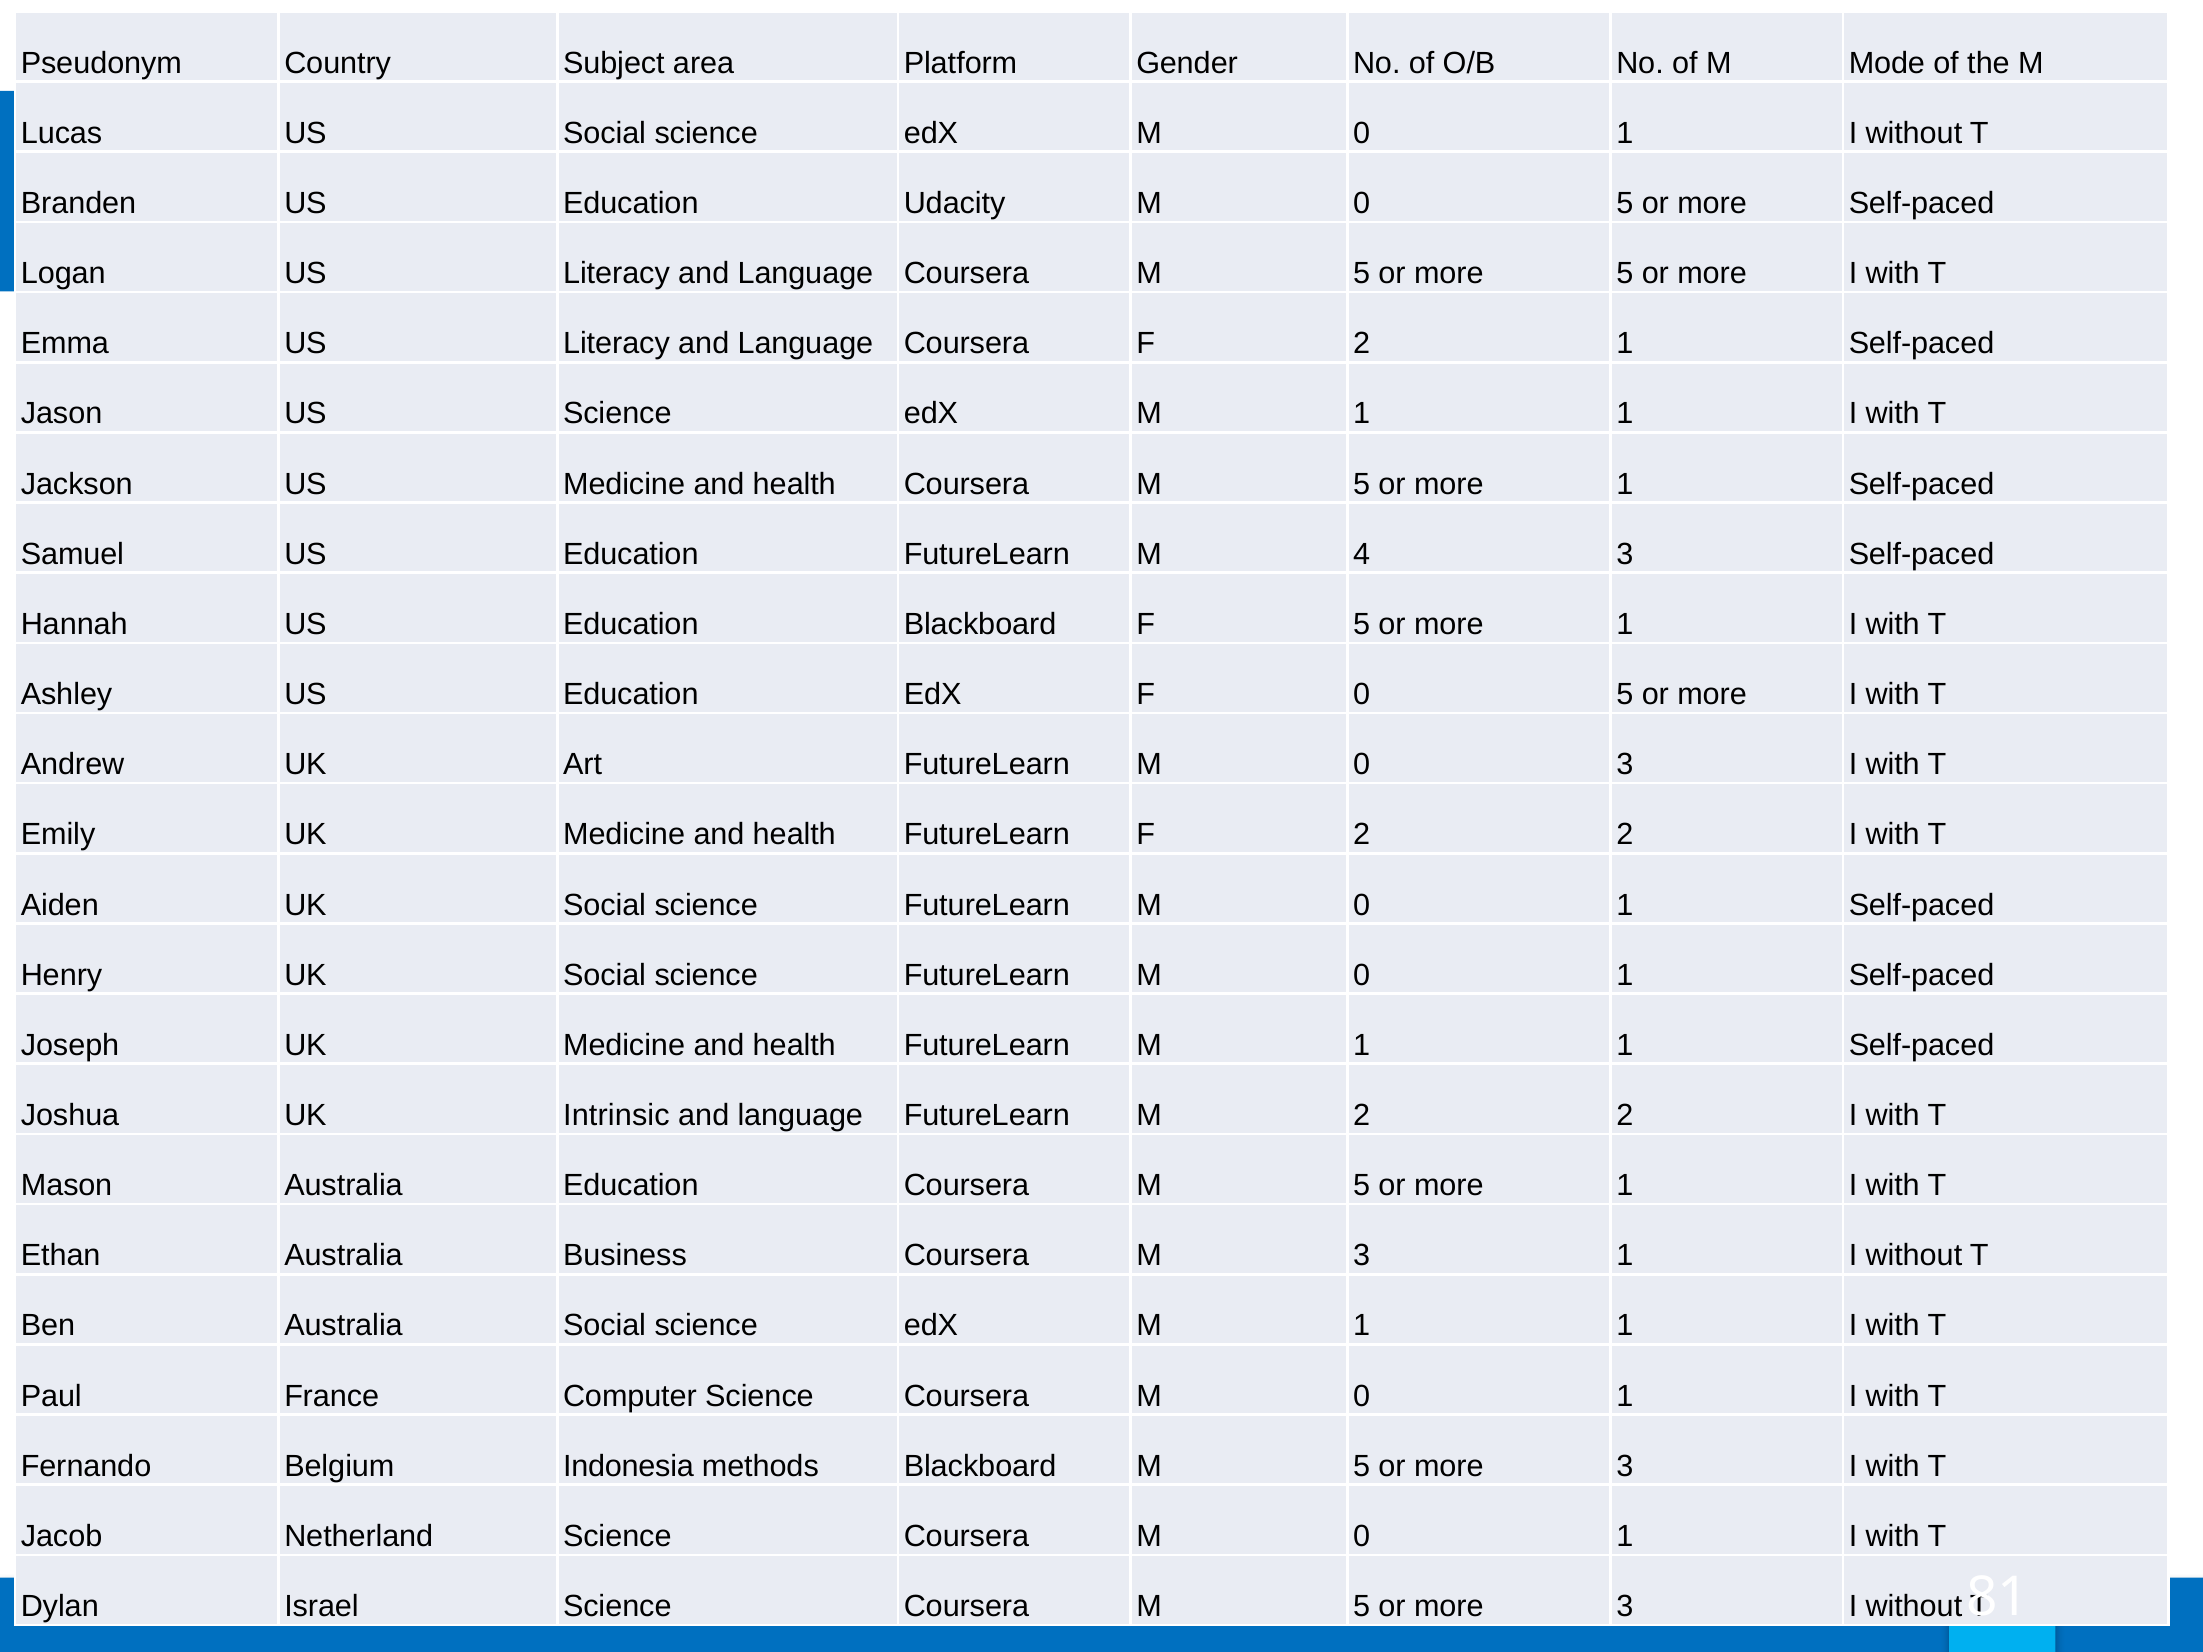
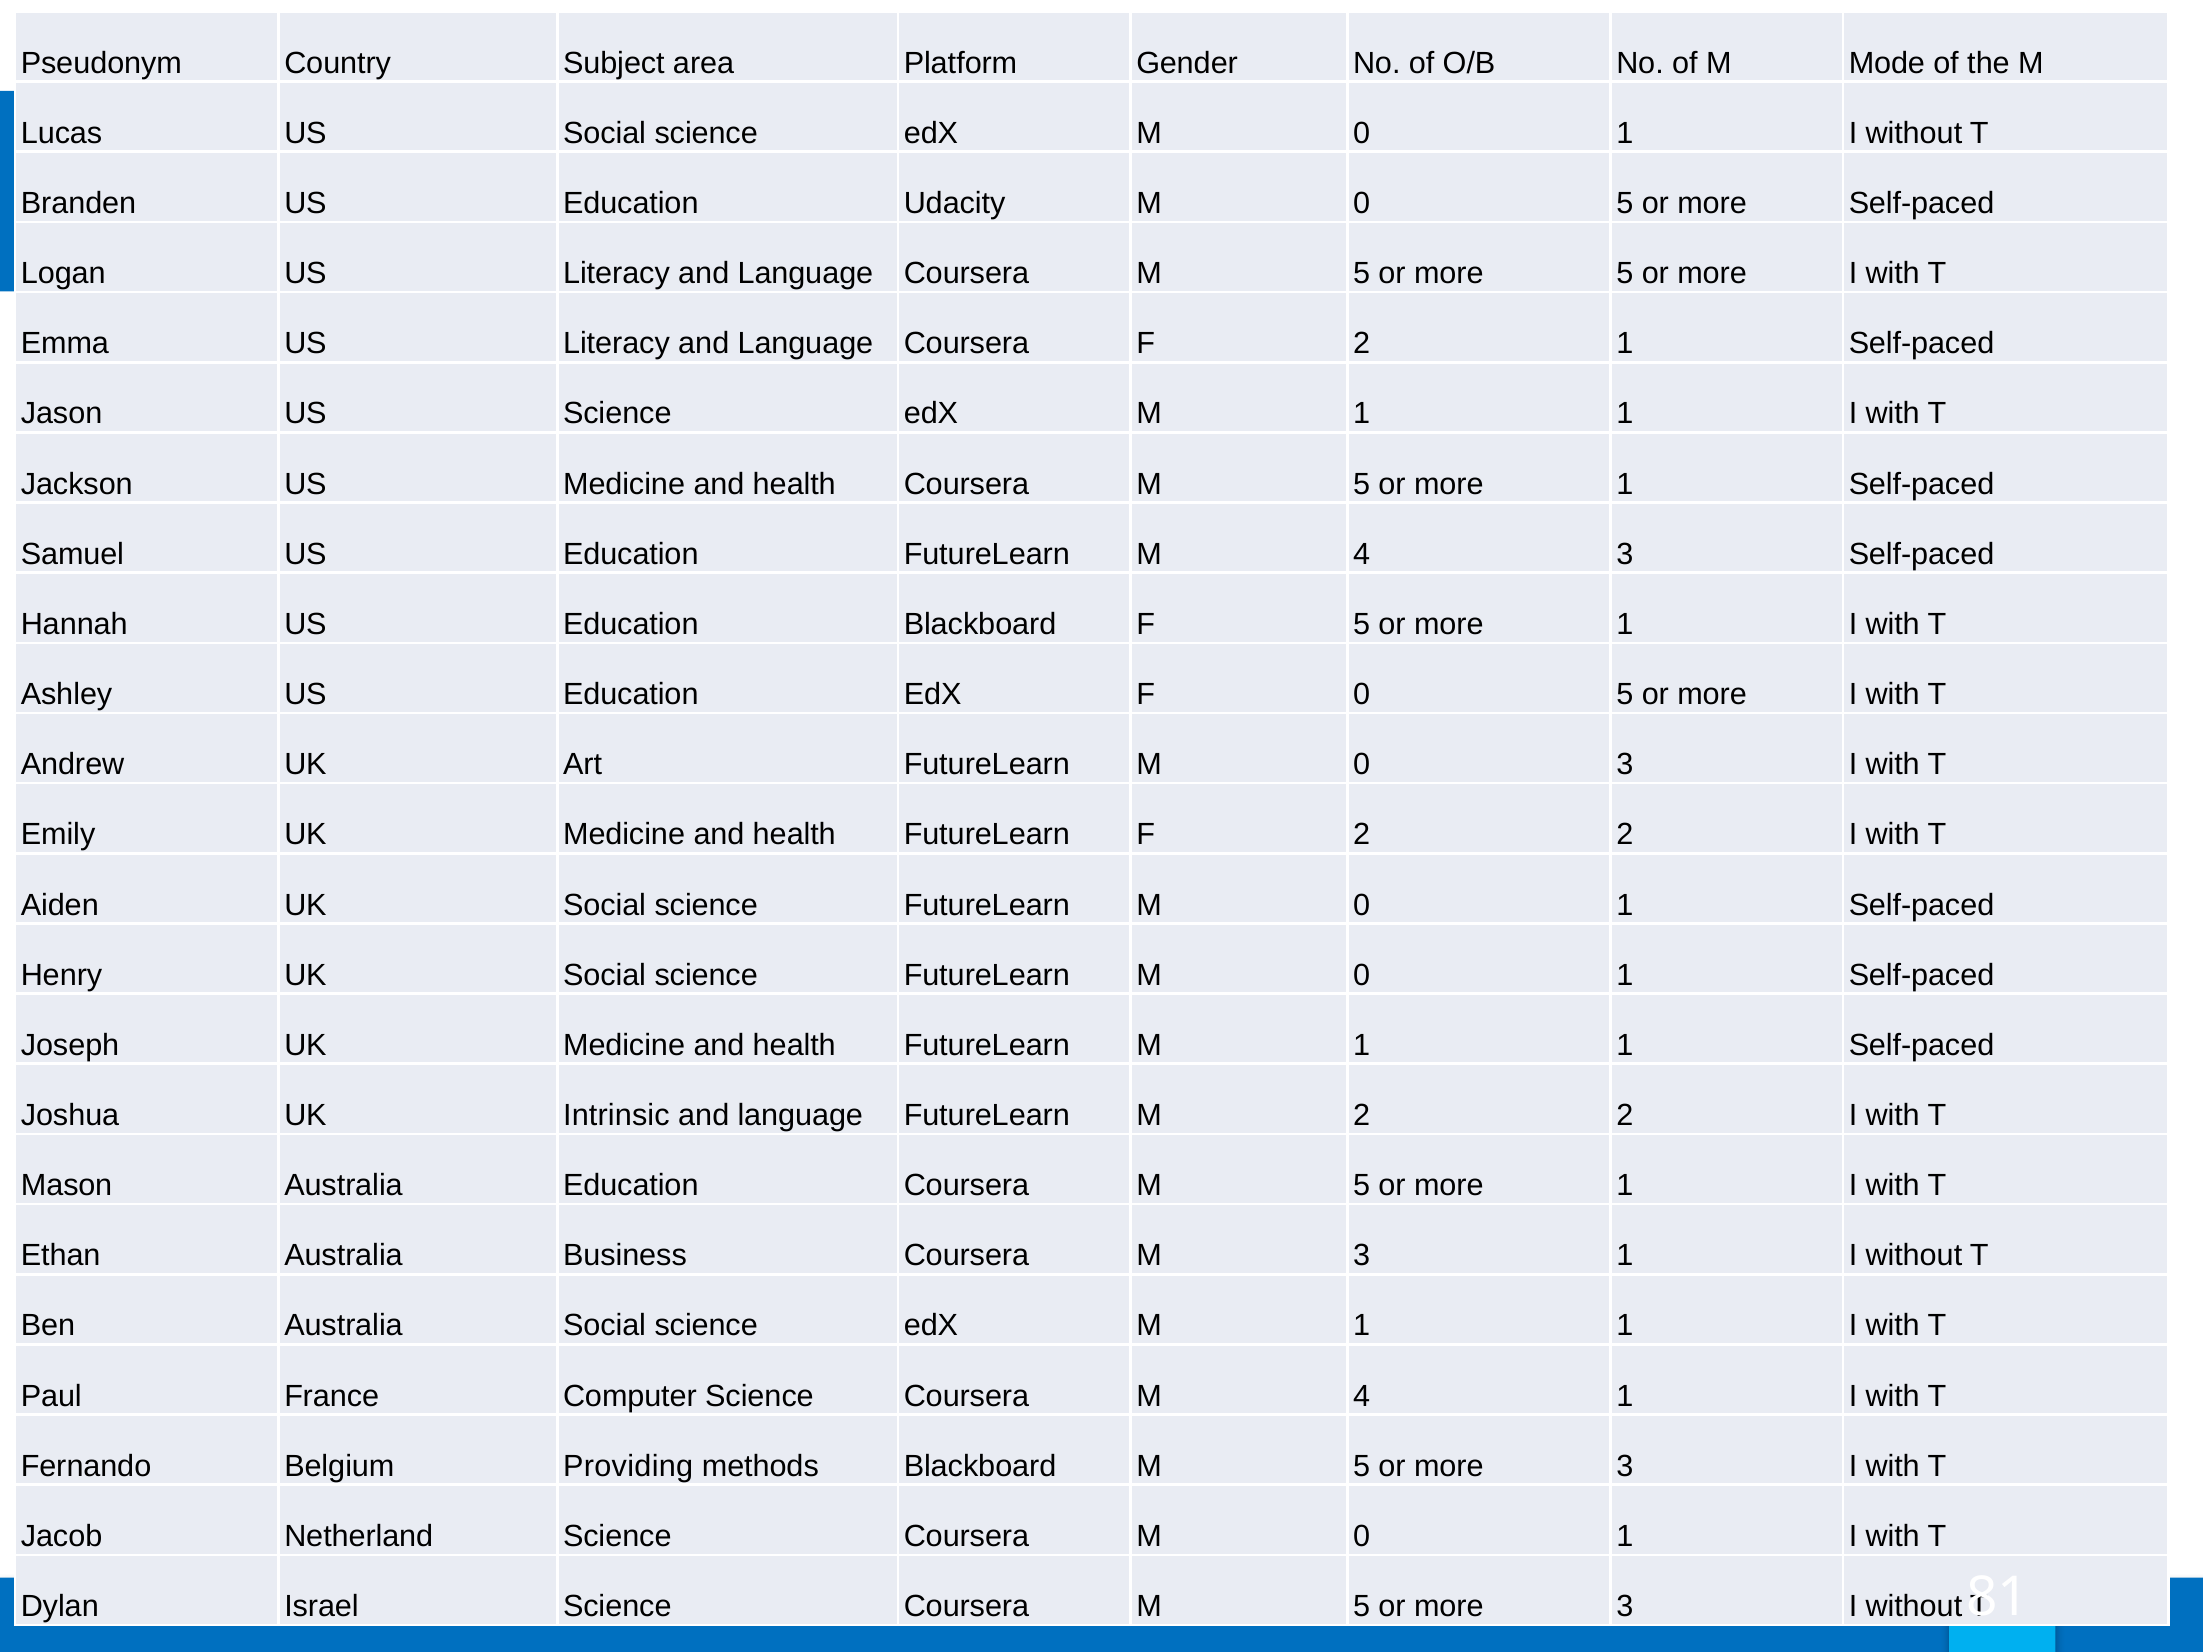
0 at (1362, 1396): 0 -> 4
Indonesia: Indonesia -> Providing
